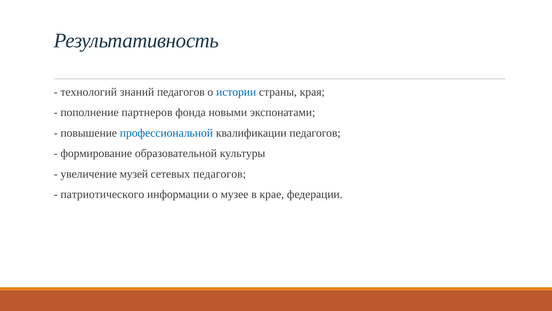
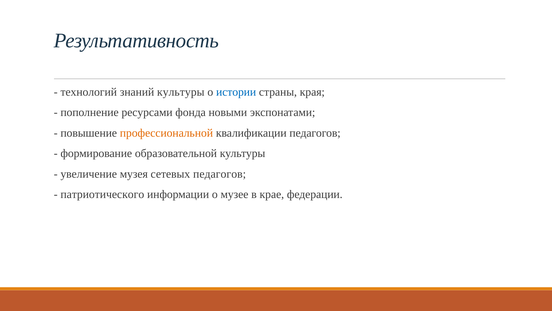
знаний педагогов: педагогов -> культуры
партнеров: партнеров -> ресурсами
профессиональной colour: blue -> orange
музей: музей -> музея
